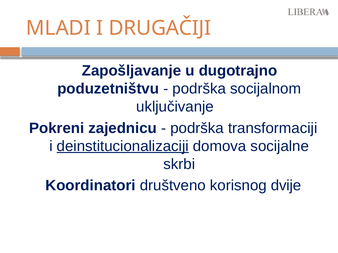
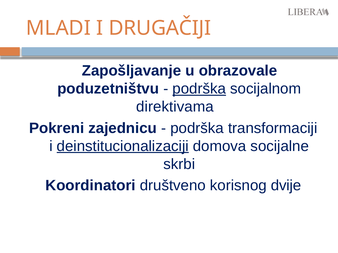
dugotrajno: dugotrajno -> obrazovale
podrška at (199, 89) underline: none -> present
uključivanje: uključivanje -> direktivama
